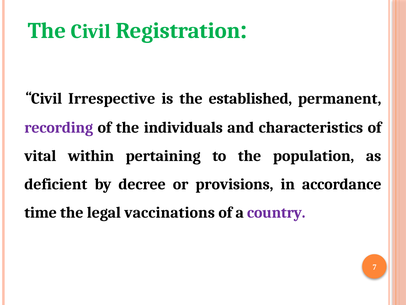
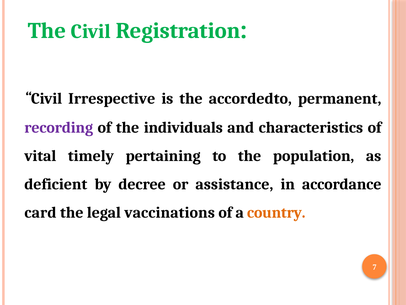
established: established -> accordedto
within: within -> timely
provisions: provisions -> assistance
time: time -> card
country colour: purple -> orange
